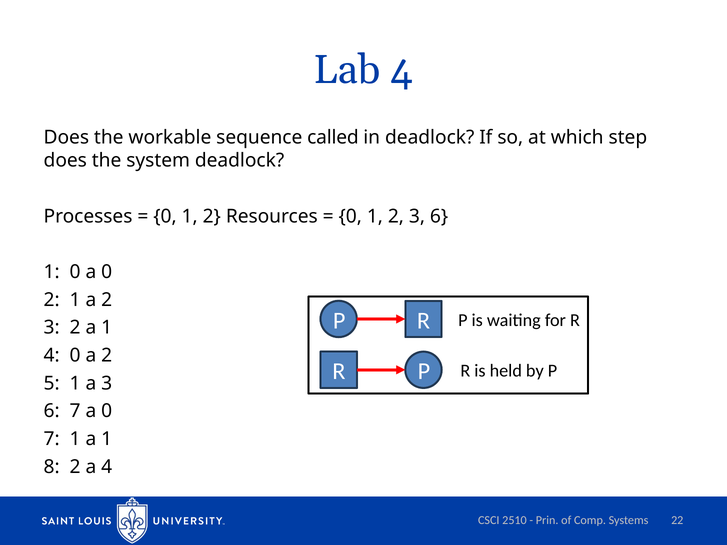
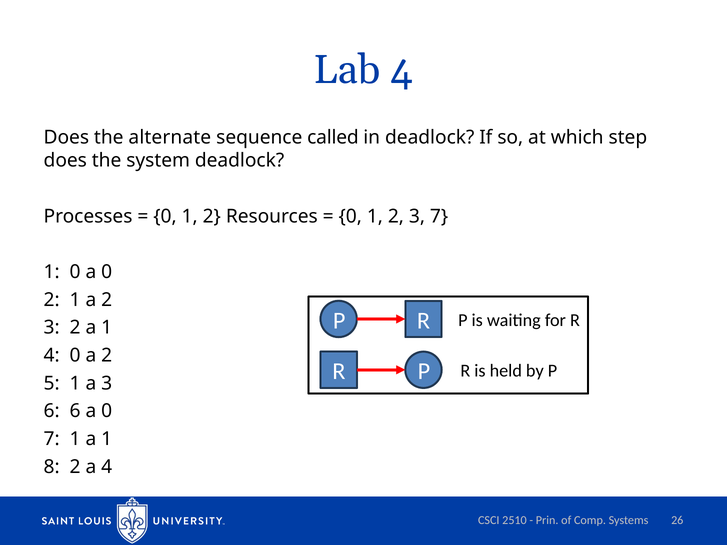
workable: workable -> alternate
2 3 6: 6 -> 7
6 7: 7 -> 6
22: 22 -> 26
